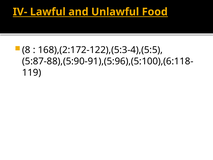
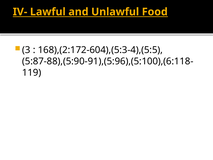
8: 8 -> 3
168),(2:172-122),(5:3-4),(5:5: 168),(2:172-122),(5:3-4),(5:5 -> 168),(2:172-604),(5:3-4),(5:5
